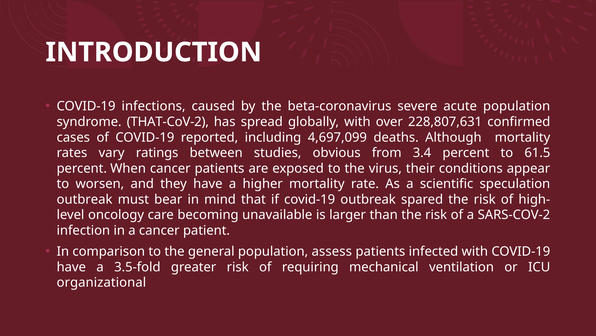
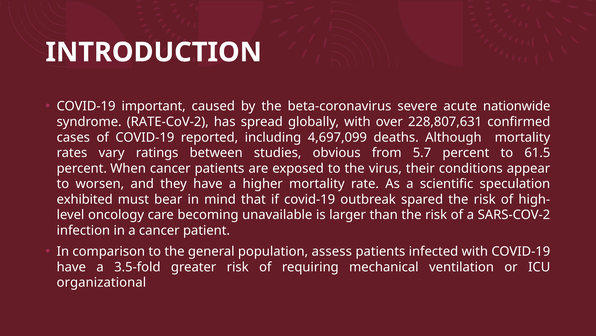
infections: infections -> important
acute population: population -> nationwide
THAT-CoV-2: THAT-CoV-2 -> RATE-CoV-2
3.4: 3.4 -> 5.7
outbreak at (85, 199): outbreak -> exhibited
